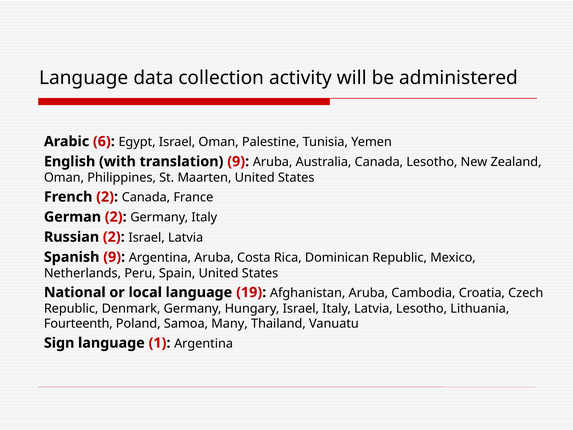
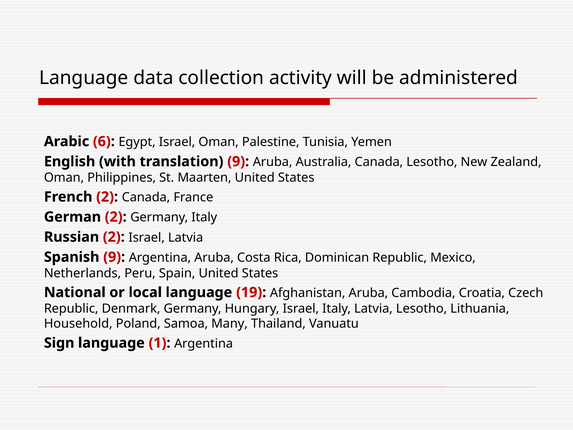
Fourteenth: Fourteenth -> Household
